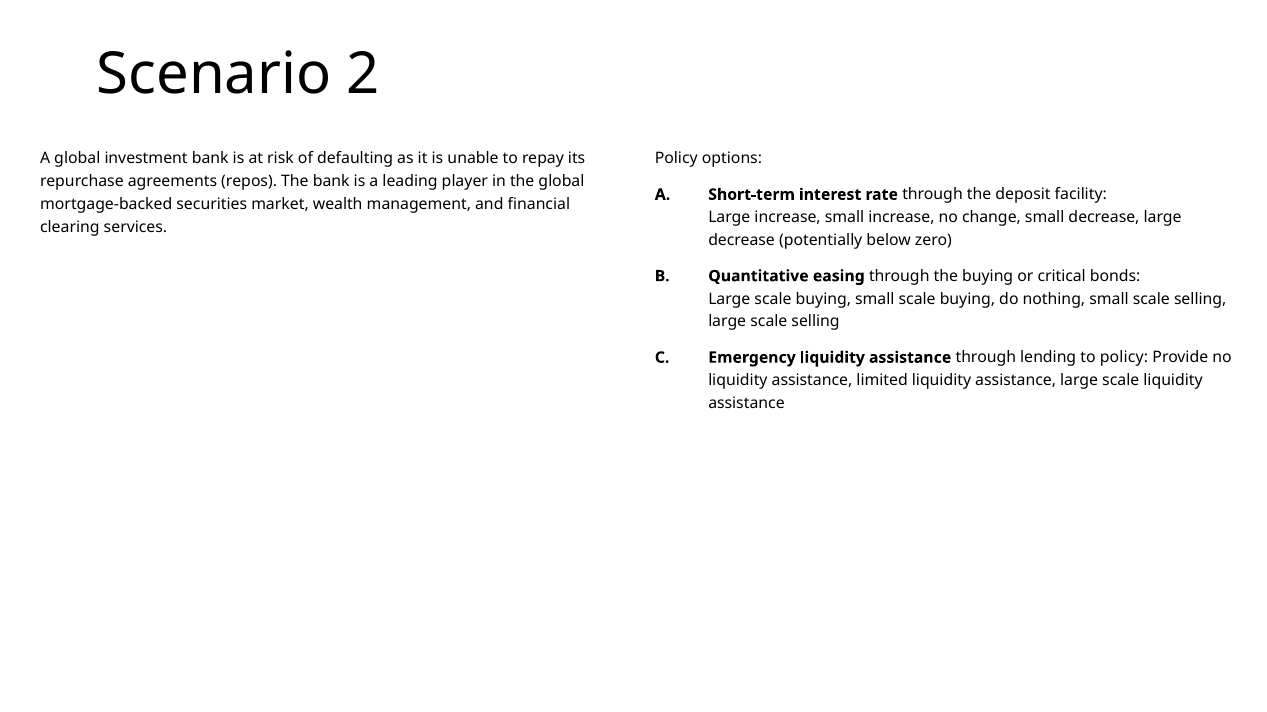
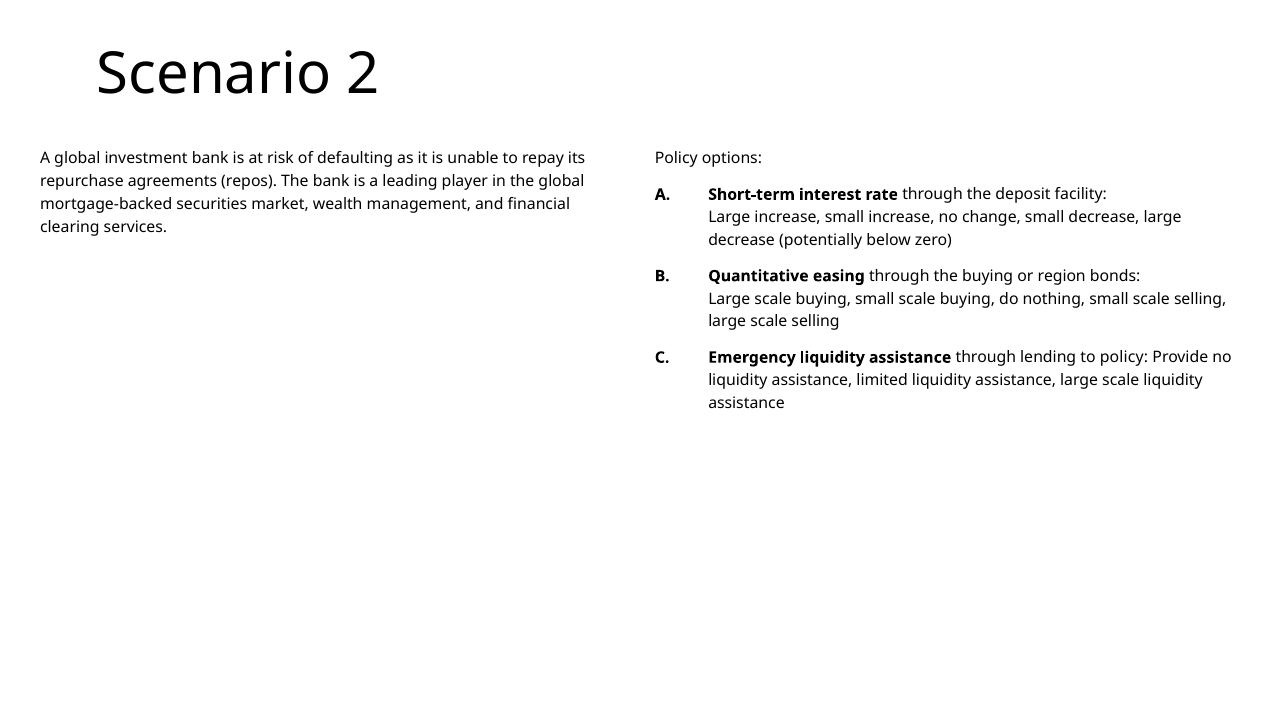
critical: critical -> region
